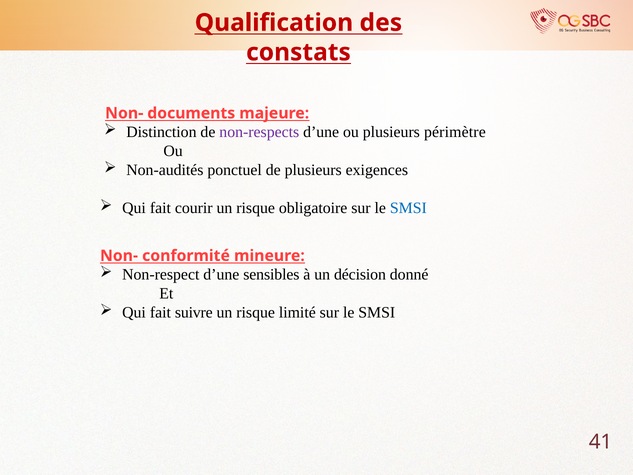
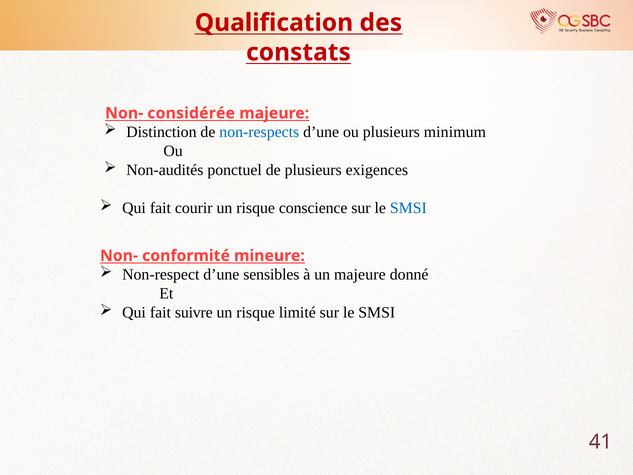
documents: documents -> considérée
non-respects colour: purple -> blue
périmètre: périmètre -> minimum
obligatoire: obligatoire -> conscience
un décision: décision -> majeure
